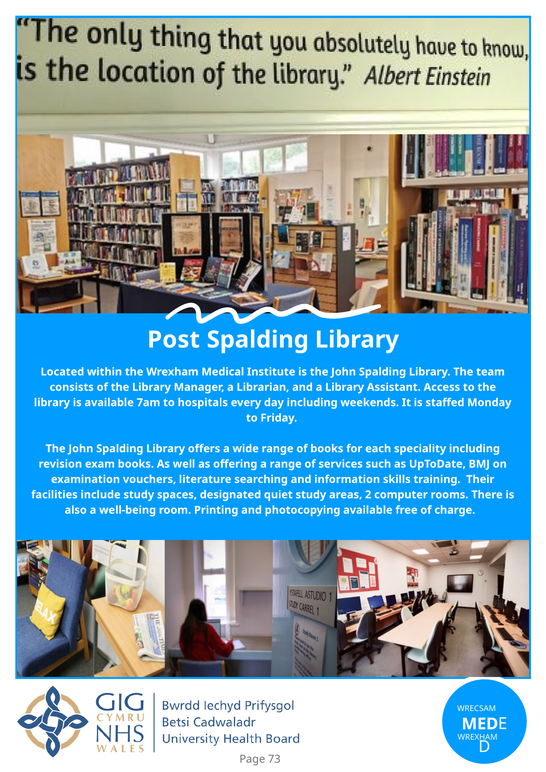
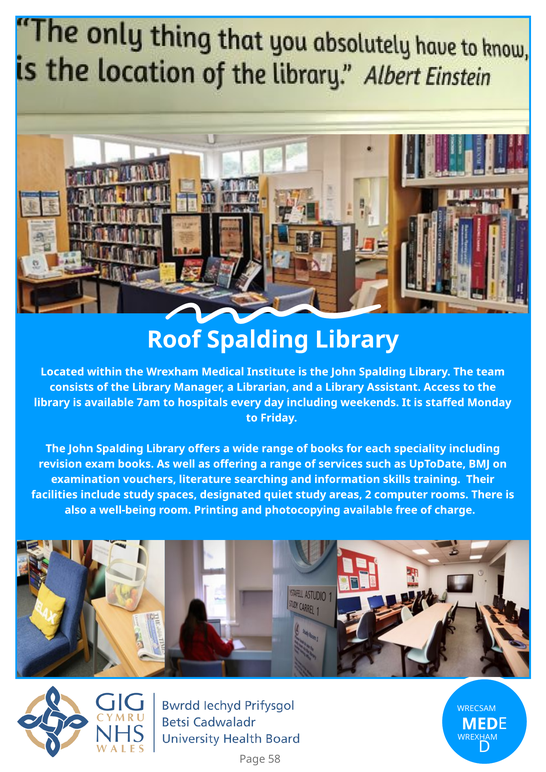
Post: Post -> Roof
73: 73 -> 58
